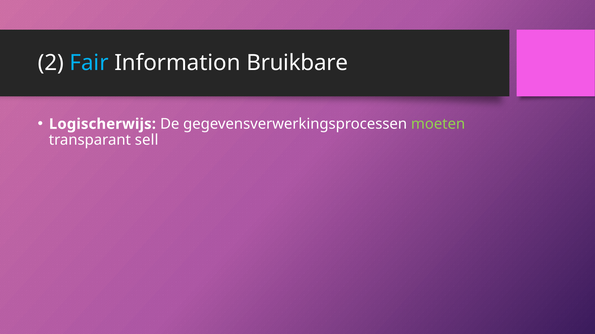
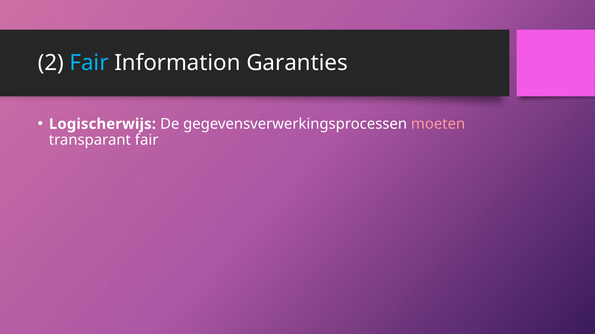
Bruikbare: Bruikbare -> Garanties
moeten colour: light green -> pink
transparant sell: sell -> fair
